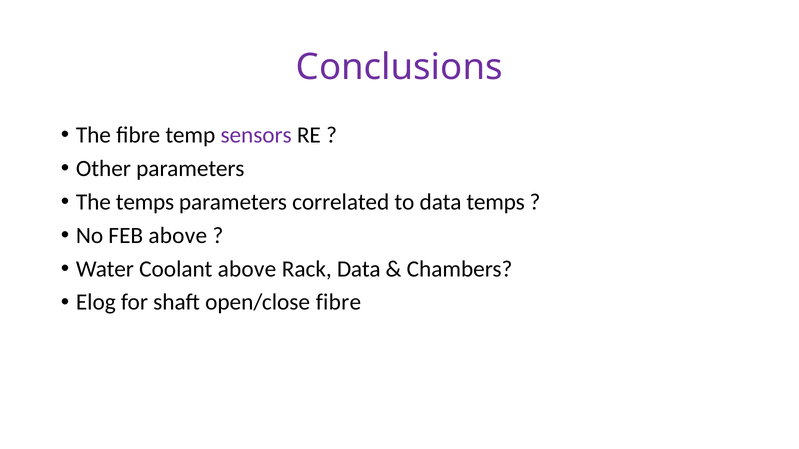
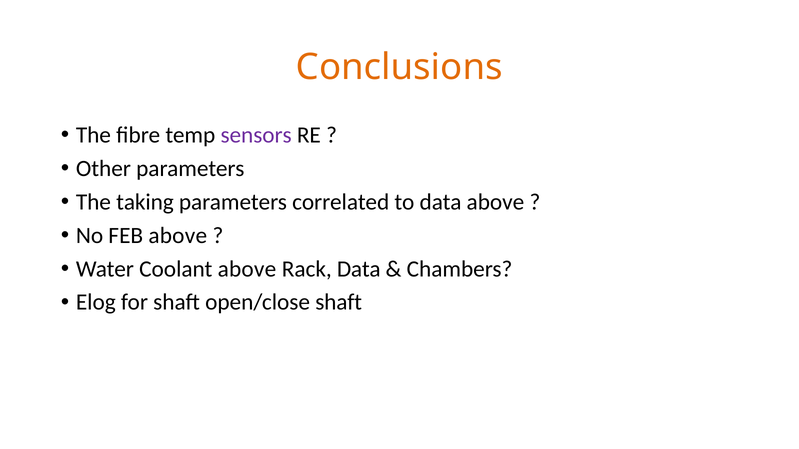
Conclusions colour: purple -> orange
The temps: temps -> taking
data temps: temps -> above
open/close fibre: fibre -> shaft
